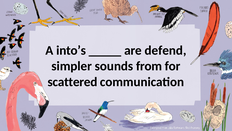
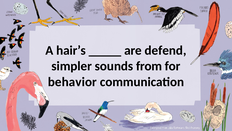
into’s: into’s -> hair’s
scattered: scattered -> behavior
